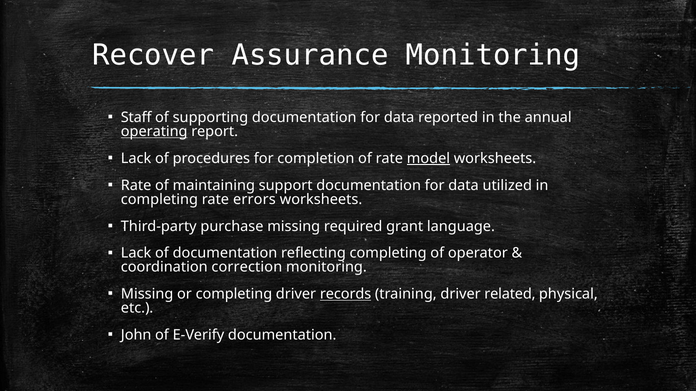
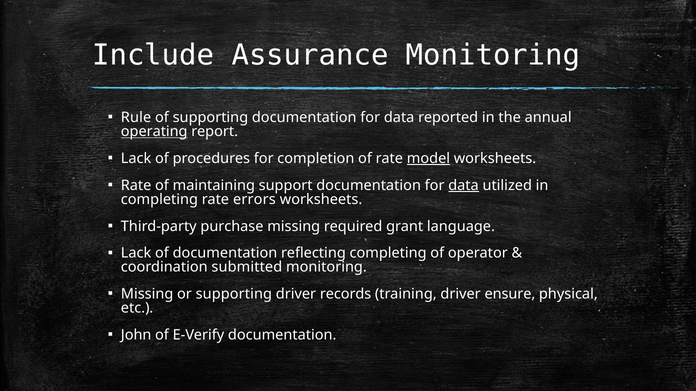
Recover: Recover -> Include
Staff: Staff -> Rule
data at (464, 186) underline: none -> present
correction: correction -> submitted
or completing: completing -> supporting
records underline: present -> none
related: related -> ensure
